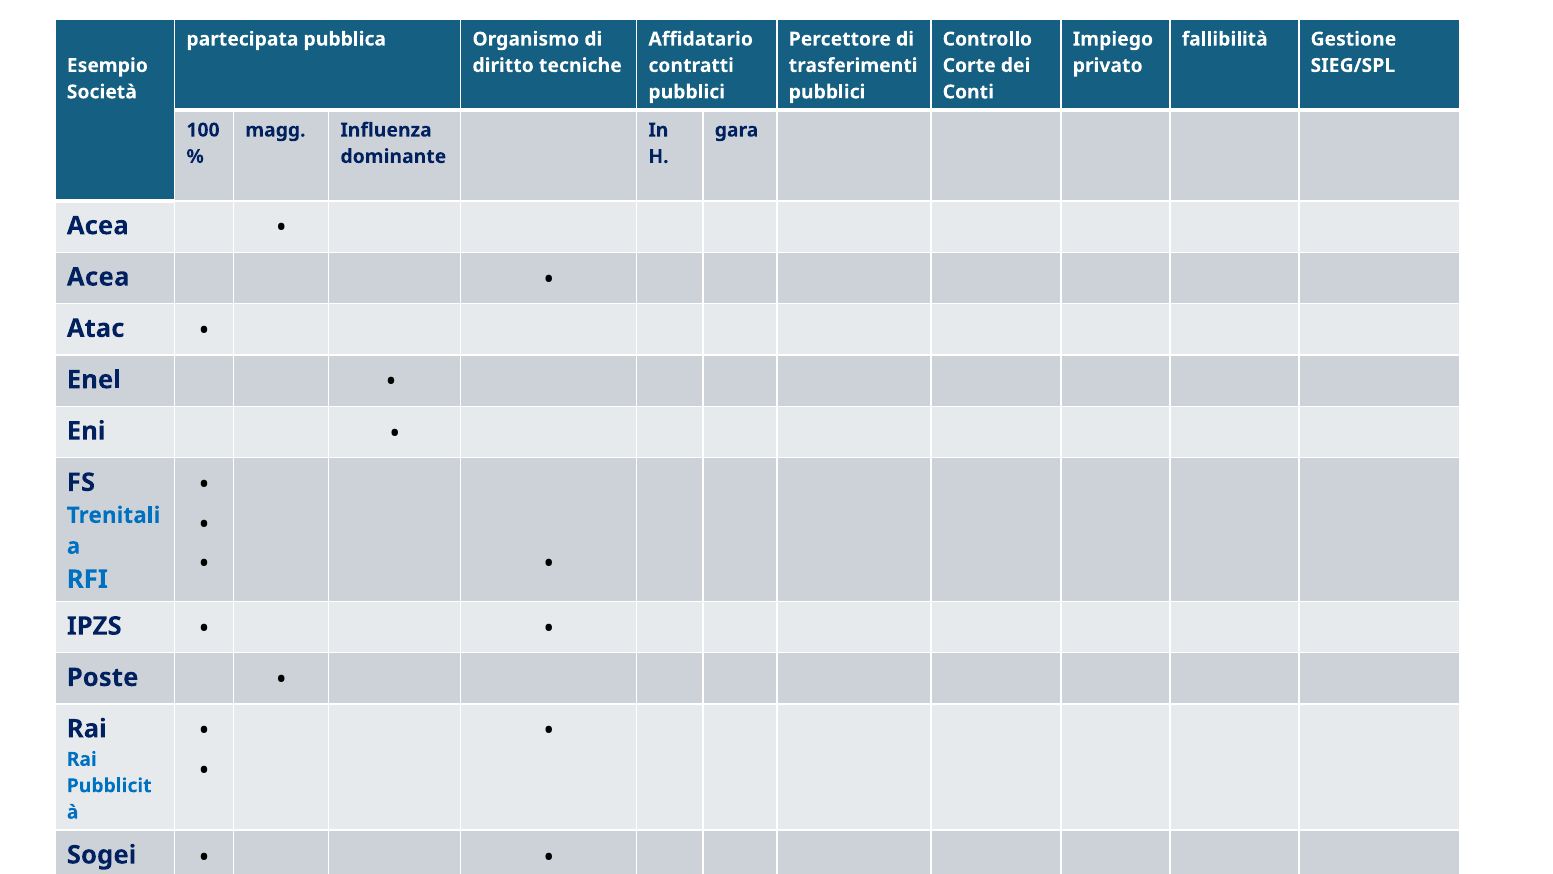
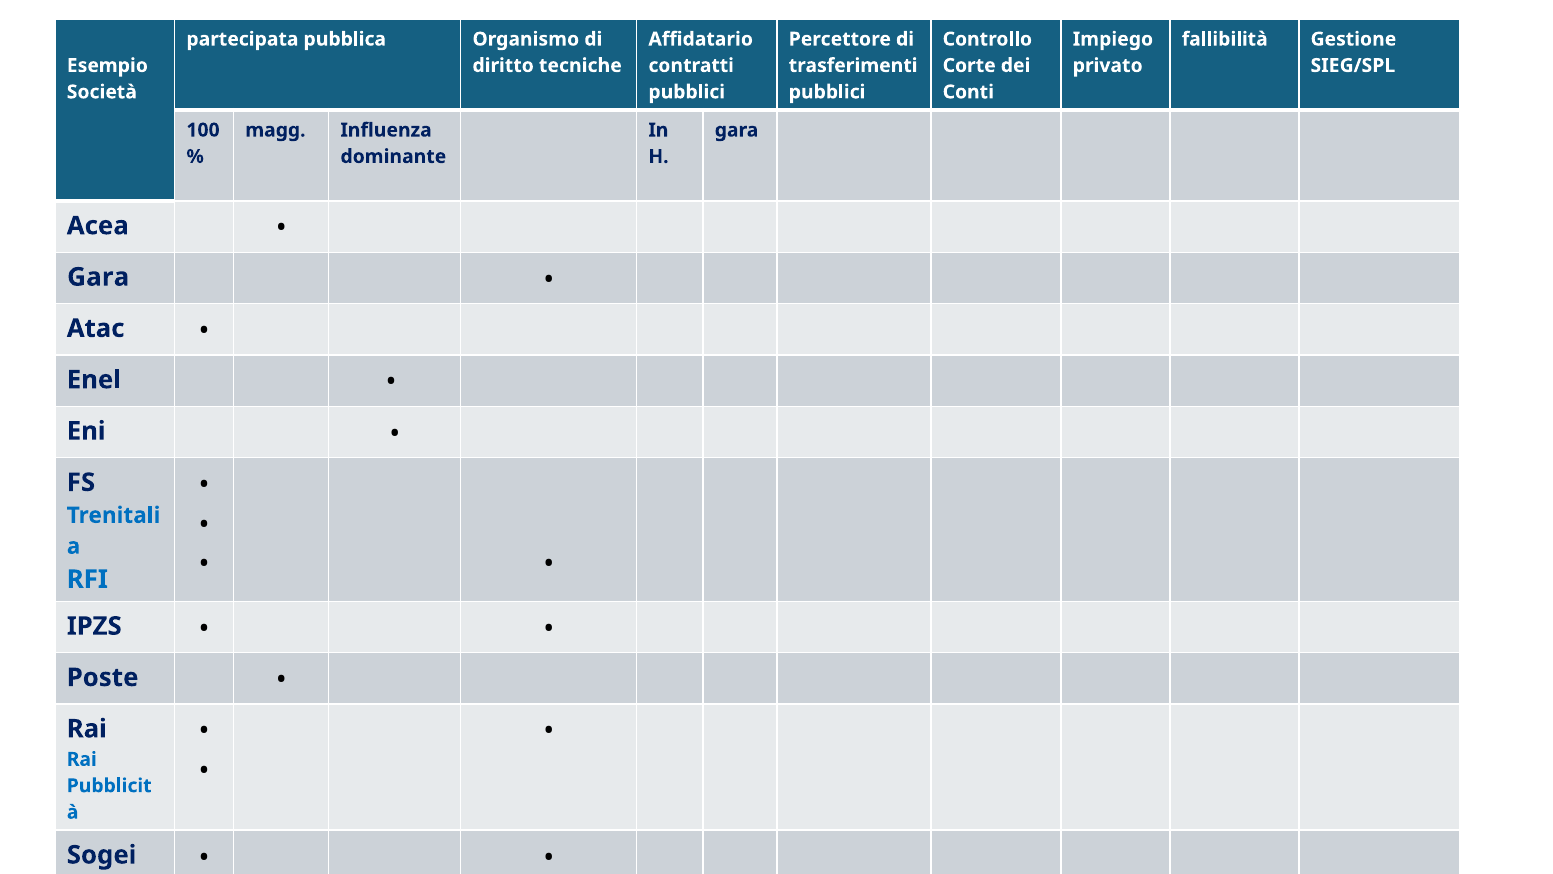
Acea at (98, 277): Acea -> Gara
